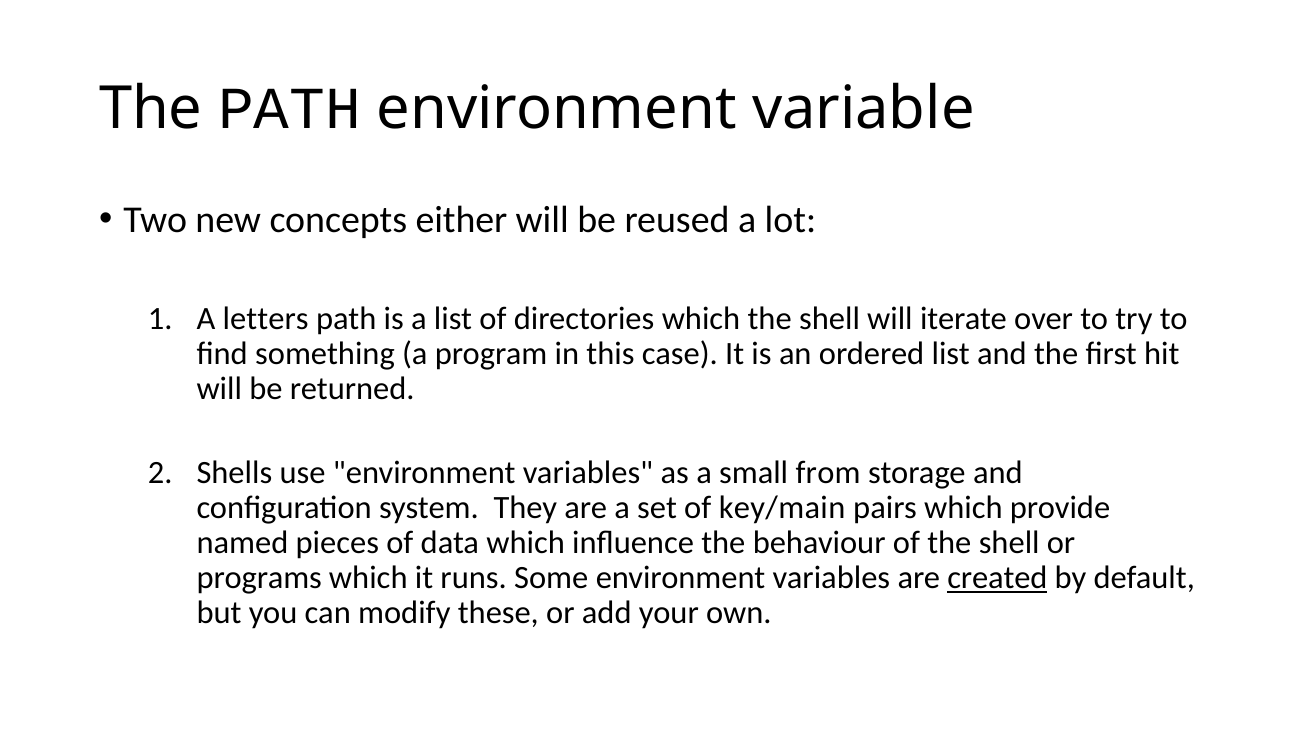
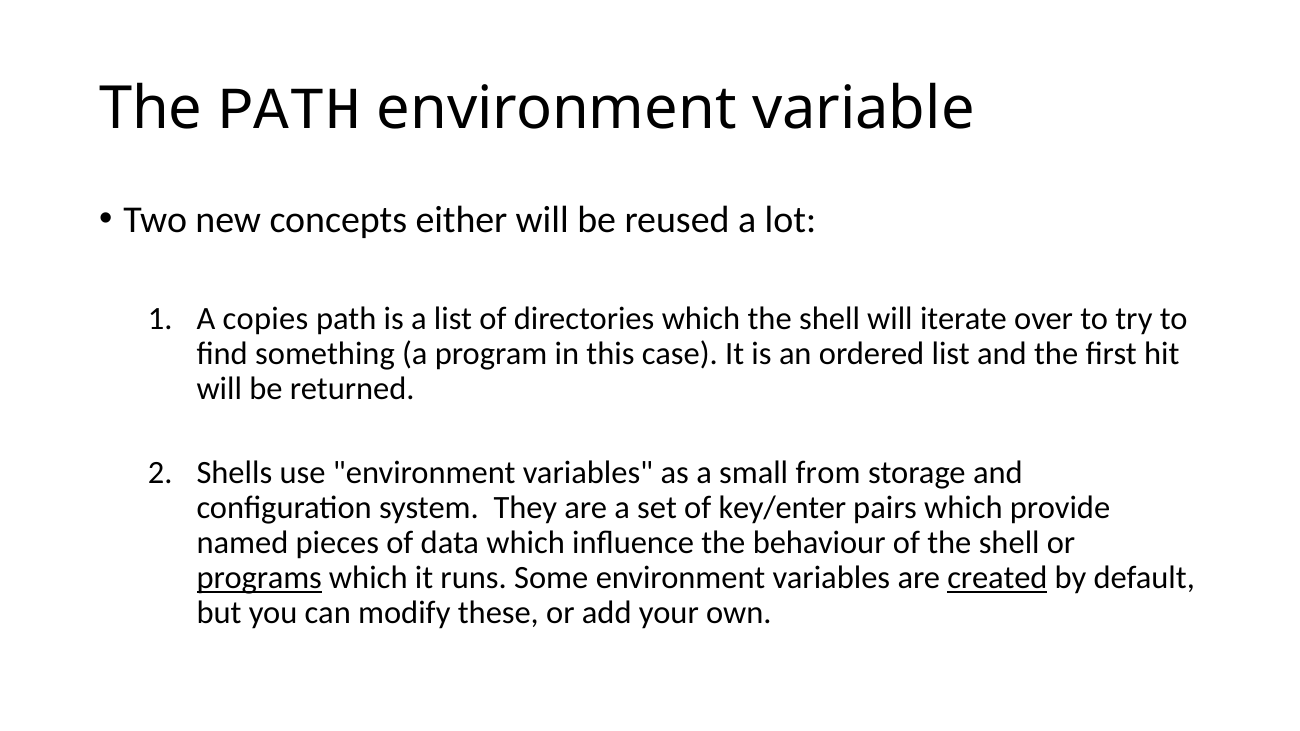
letters: letters -> copies
key/main: key/main -> key/enter
programs underline: none -> present
